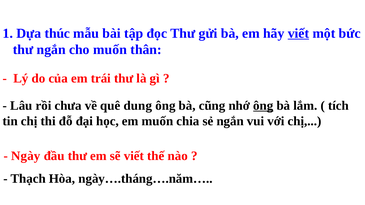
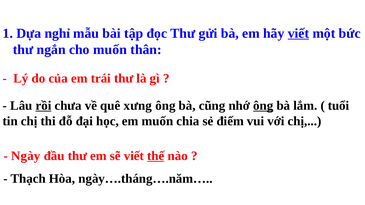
thúc: thúc -> nghỉ
rồi underline: none -> present
dung: dung -> xưng
tích: tích -> tuổi
sẻ ngắn: ngắn -> điếm
thế underline: none -> present
